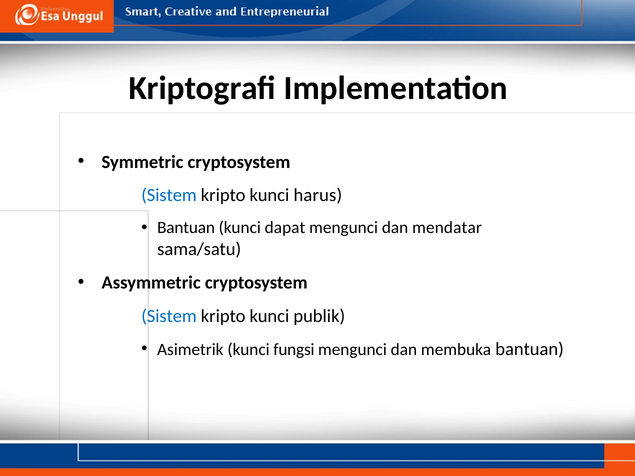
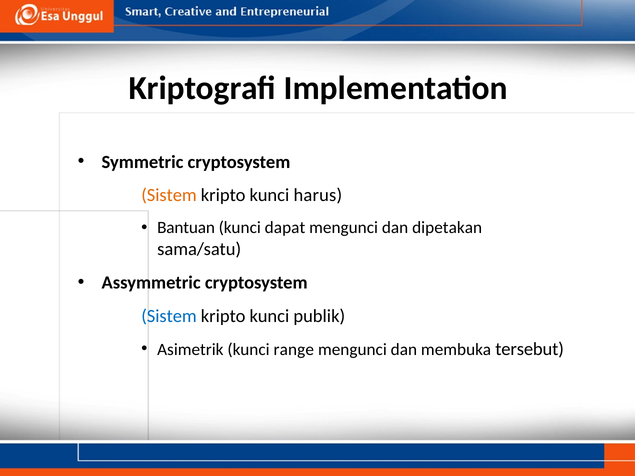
Sistem at (169, 195) colour: blue -> orange
mendatar: mendatar -> dipetakan
fungsi: fungsi -> range
membuka bantuan: bantuan -> tersebut
